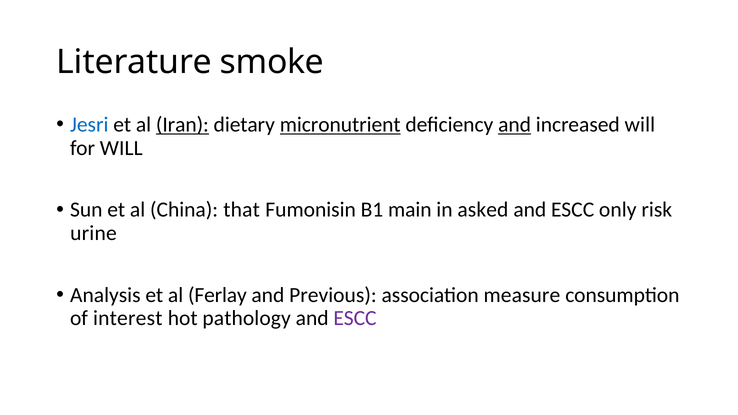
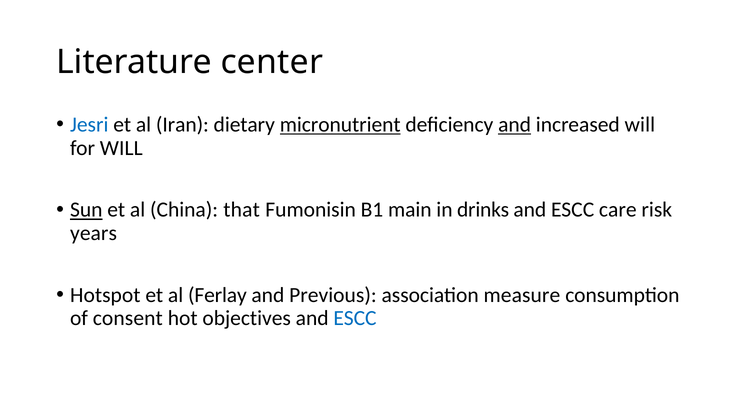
smoke: smoke -> center
Iran underline: present -> none
Sun underline: none -> present
asked: asked -> drinks
only: only -> care
urine: urine -> years
Analysis: Analysis -> Hotspot
interest: interest -> consent
pathology: pathology -> objectives
ESCC at (355, 318) colour: purple -> blue
